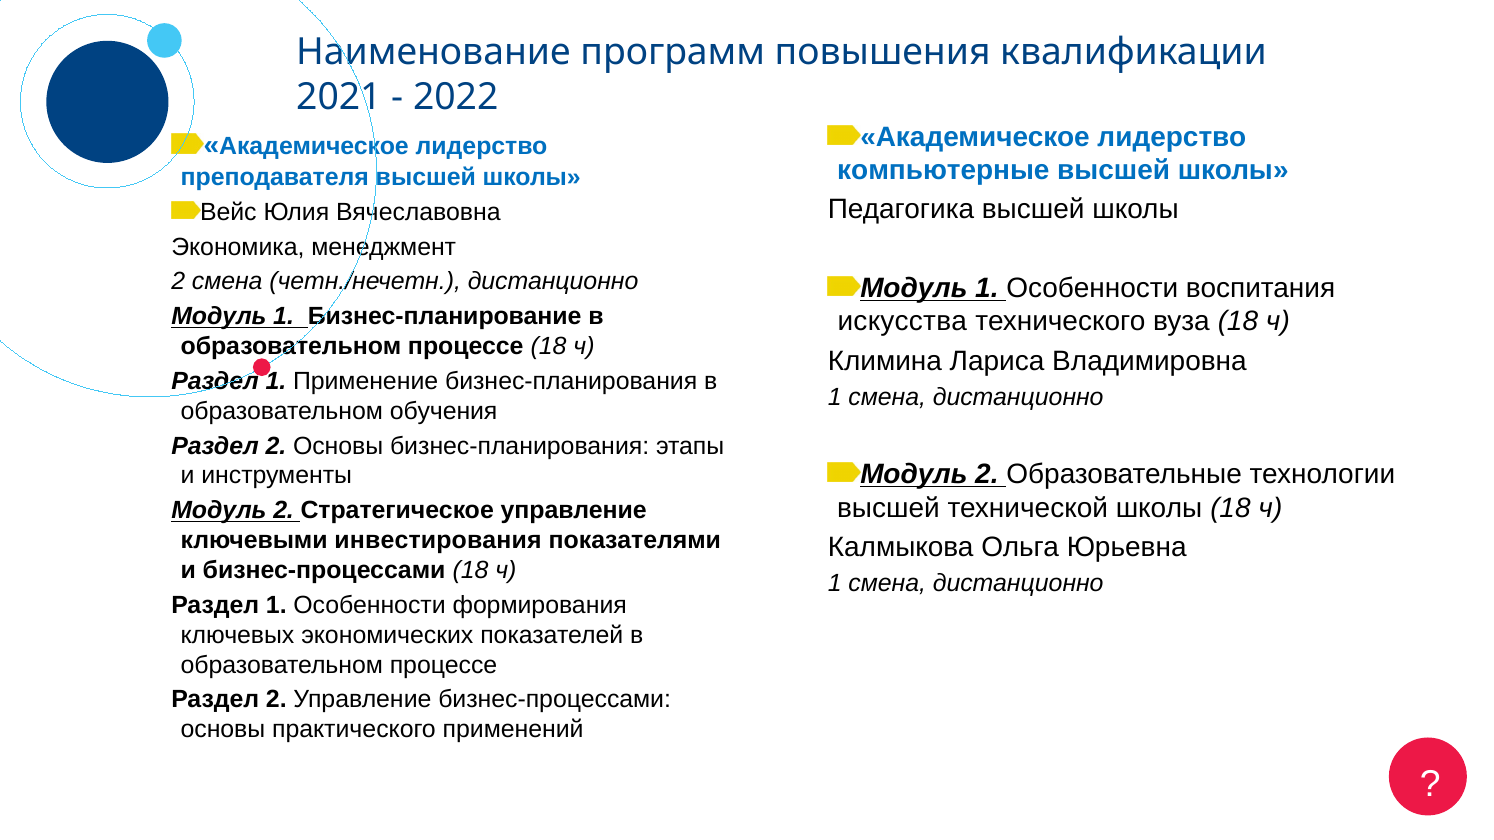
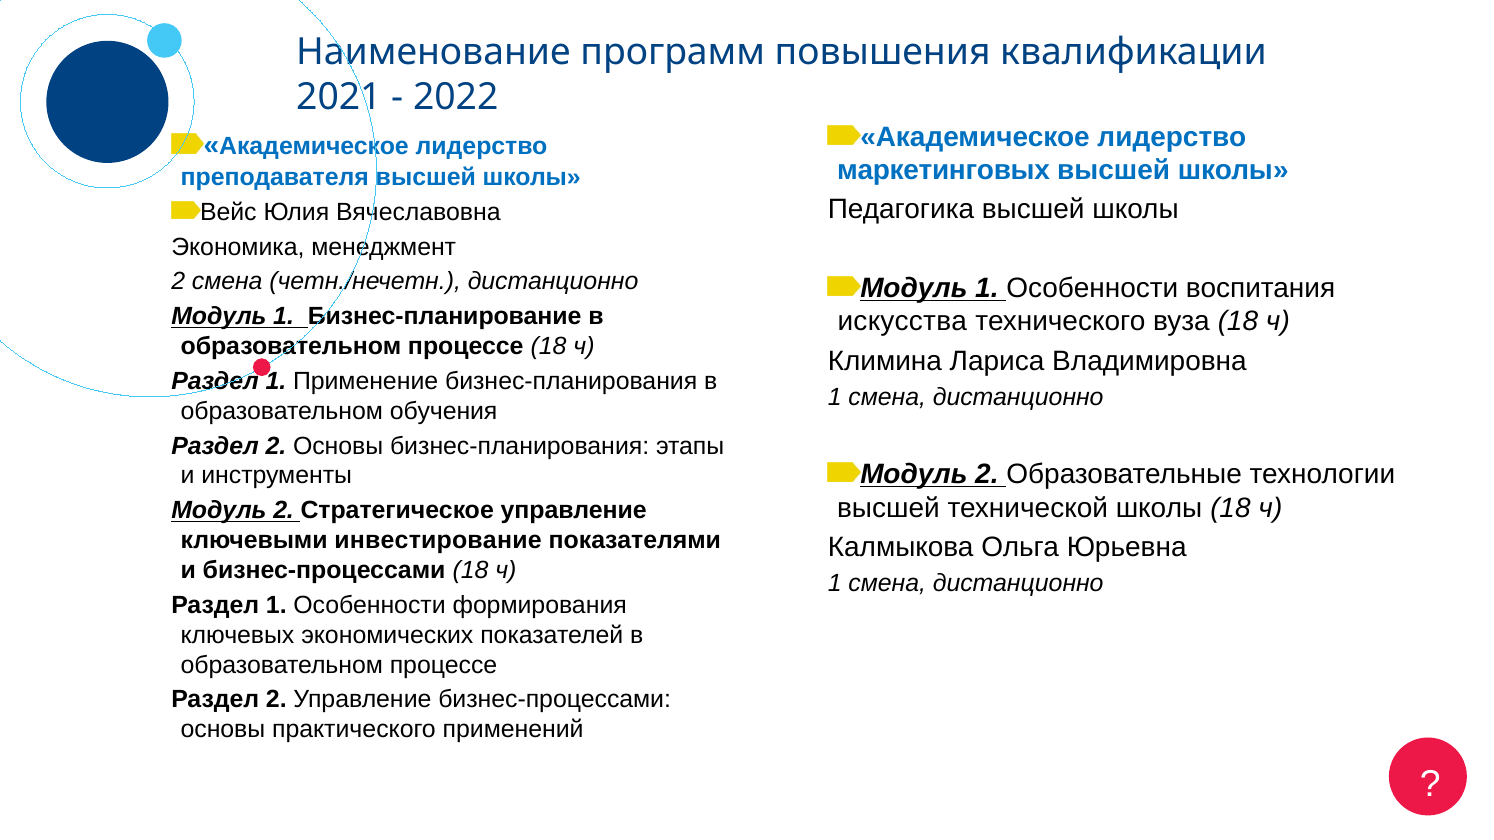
компьютерные: компьютерные -> маркетинговых
инвестирования: инвестирования -> инвестирование
